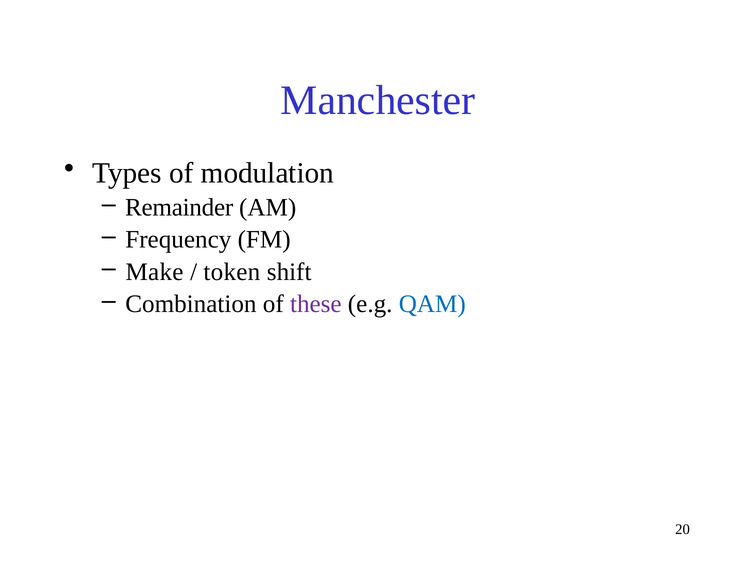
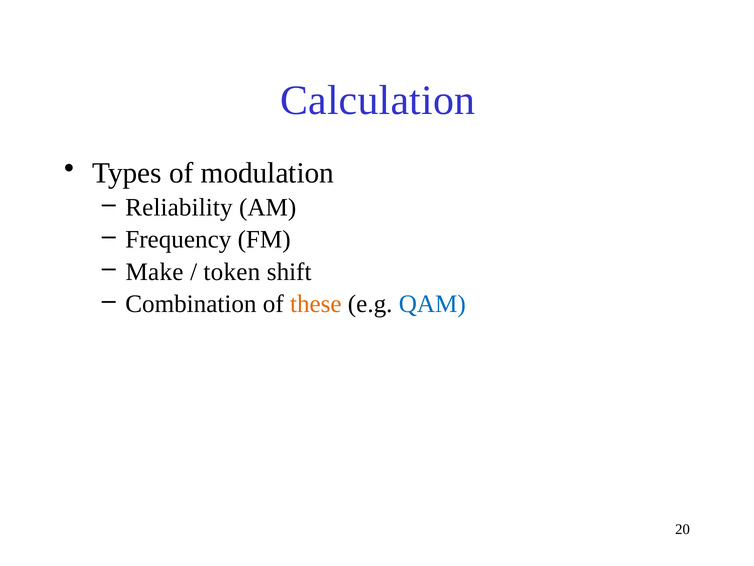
Manchester: Manchester -> Calculation
Remainder: Remainder -> Reliability
these colour: purple -> orange
